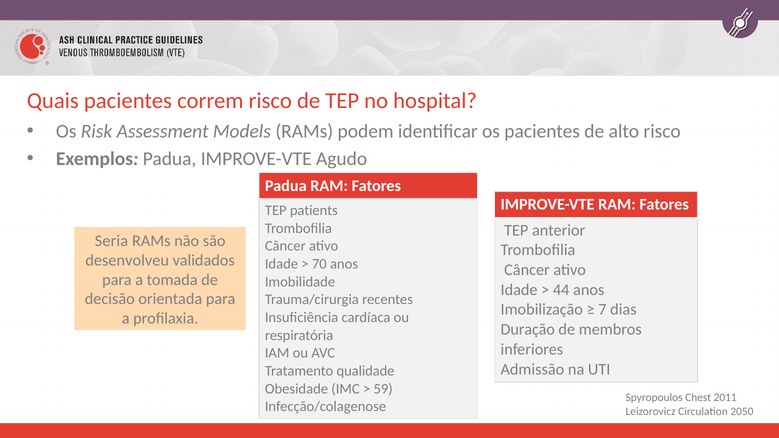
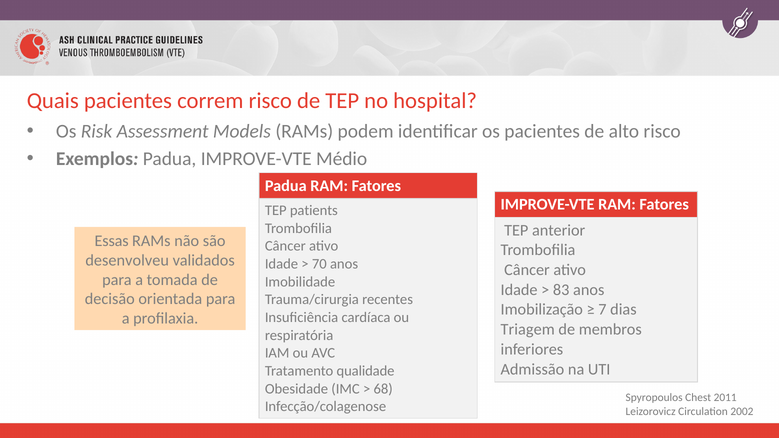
Agudo: Agudo -> Médio
Seria: Seria -> Essas
44: 44 -> 83
Duração: Duração -> Triagem
59: 59 -> 68
2050: 2050 -> 2002
